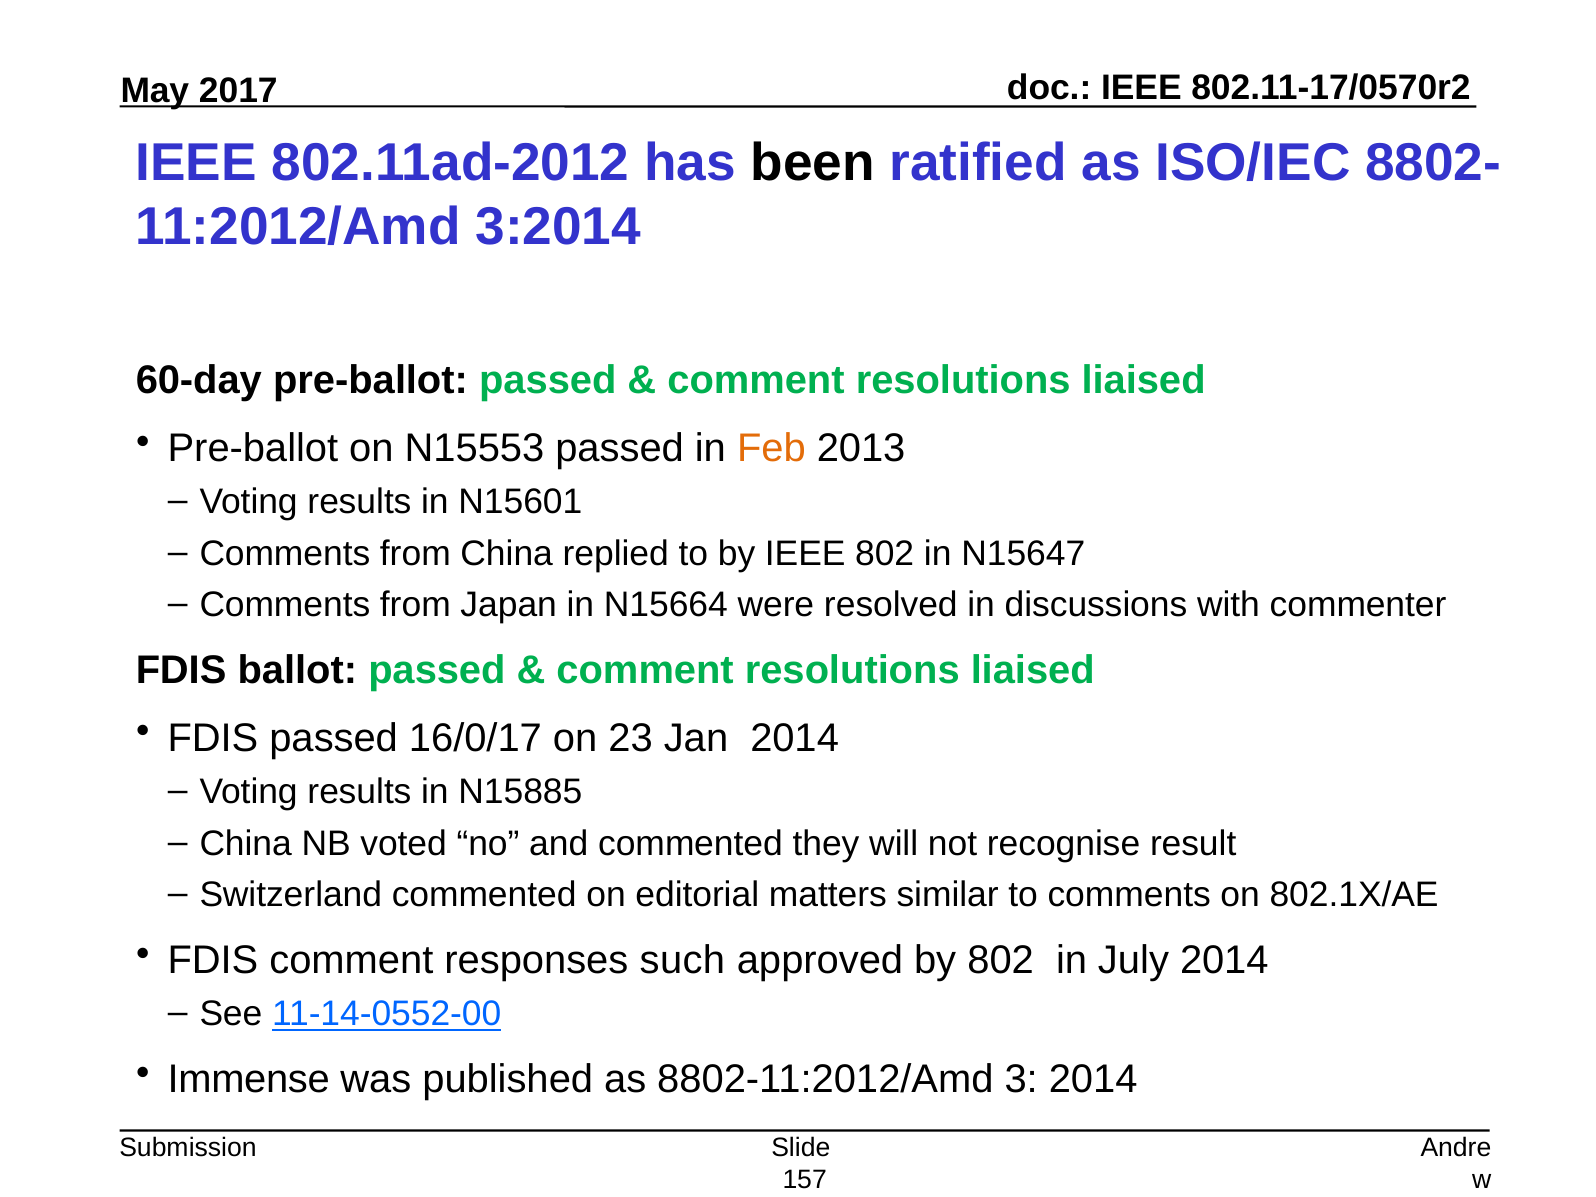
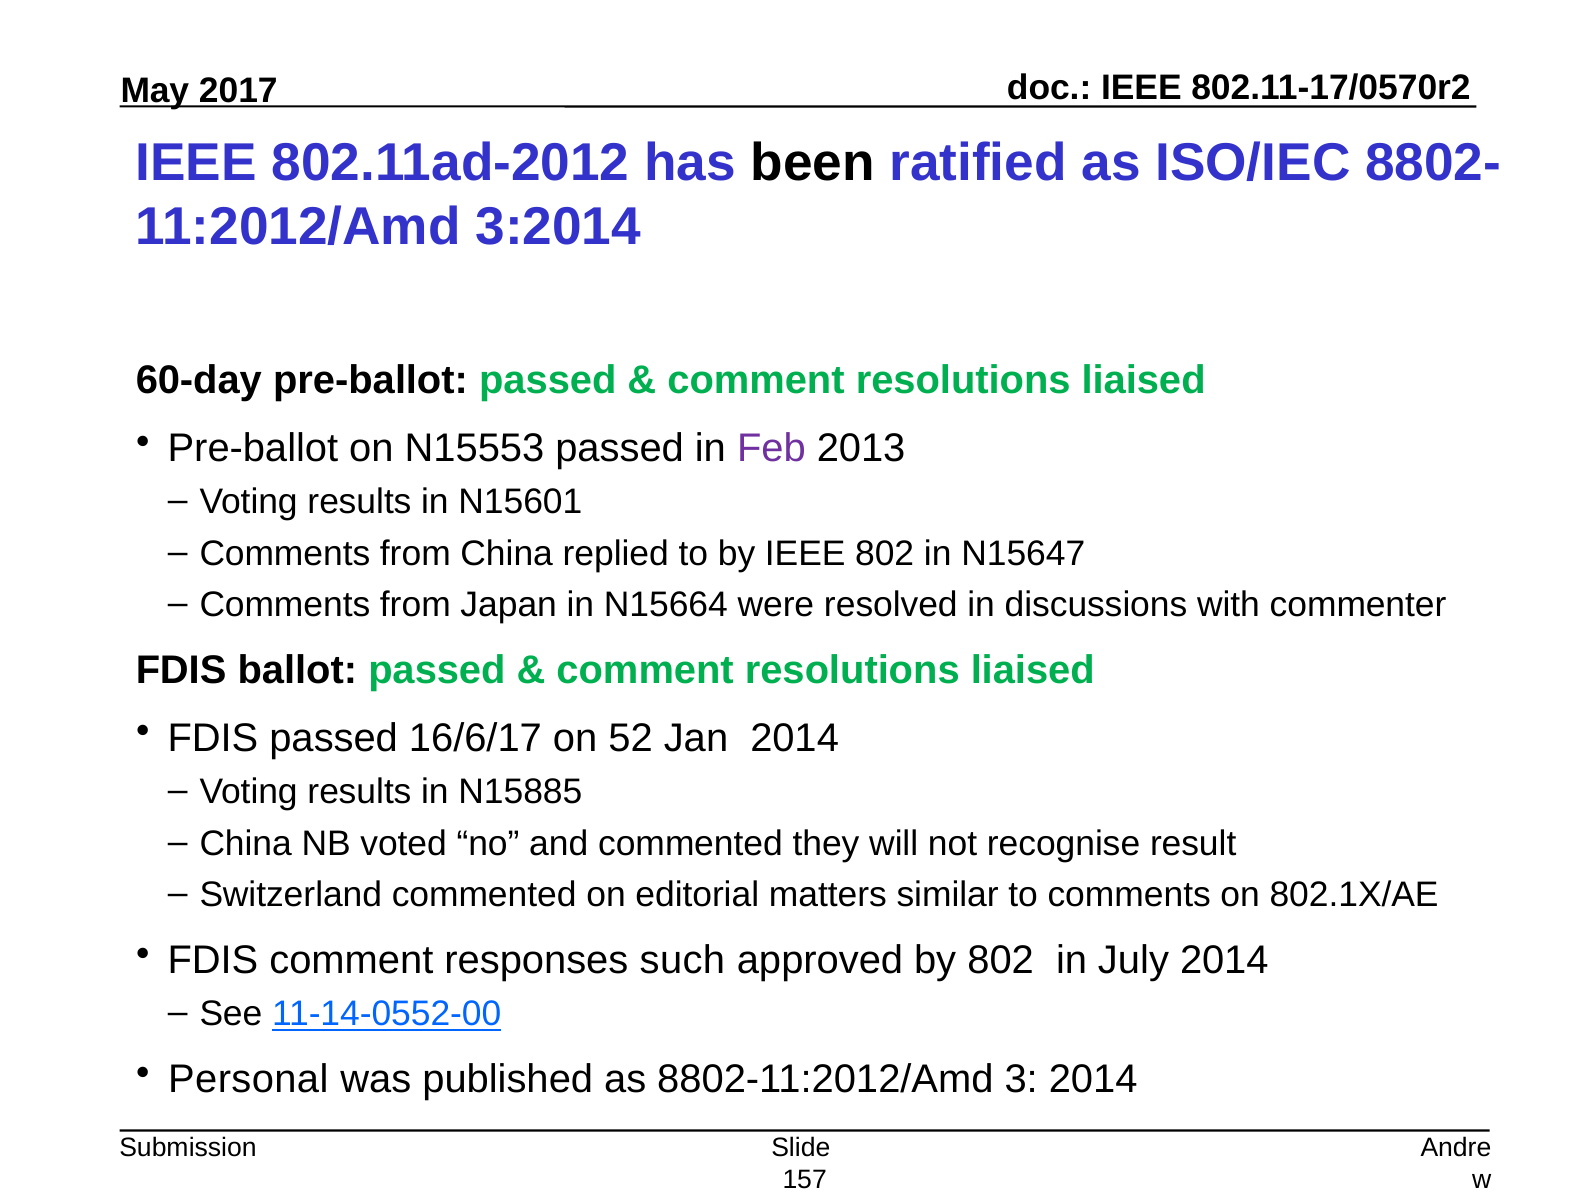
Feb colour: orange -> purple
16/0/17: 16/0/17 -> 16/6/17
23: 23 -> 52
Immense: Immense -> Personal
